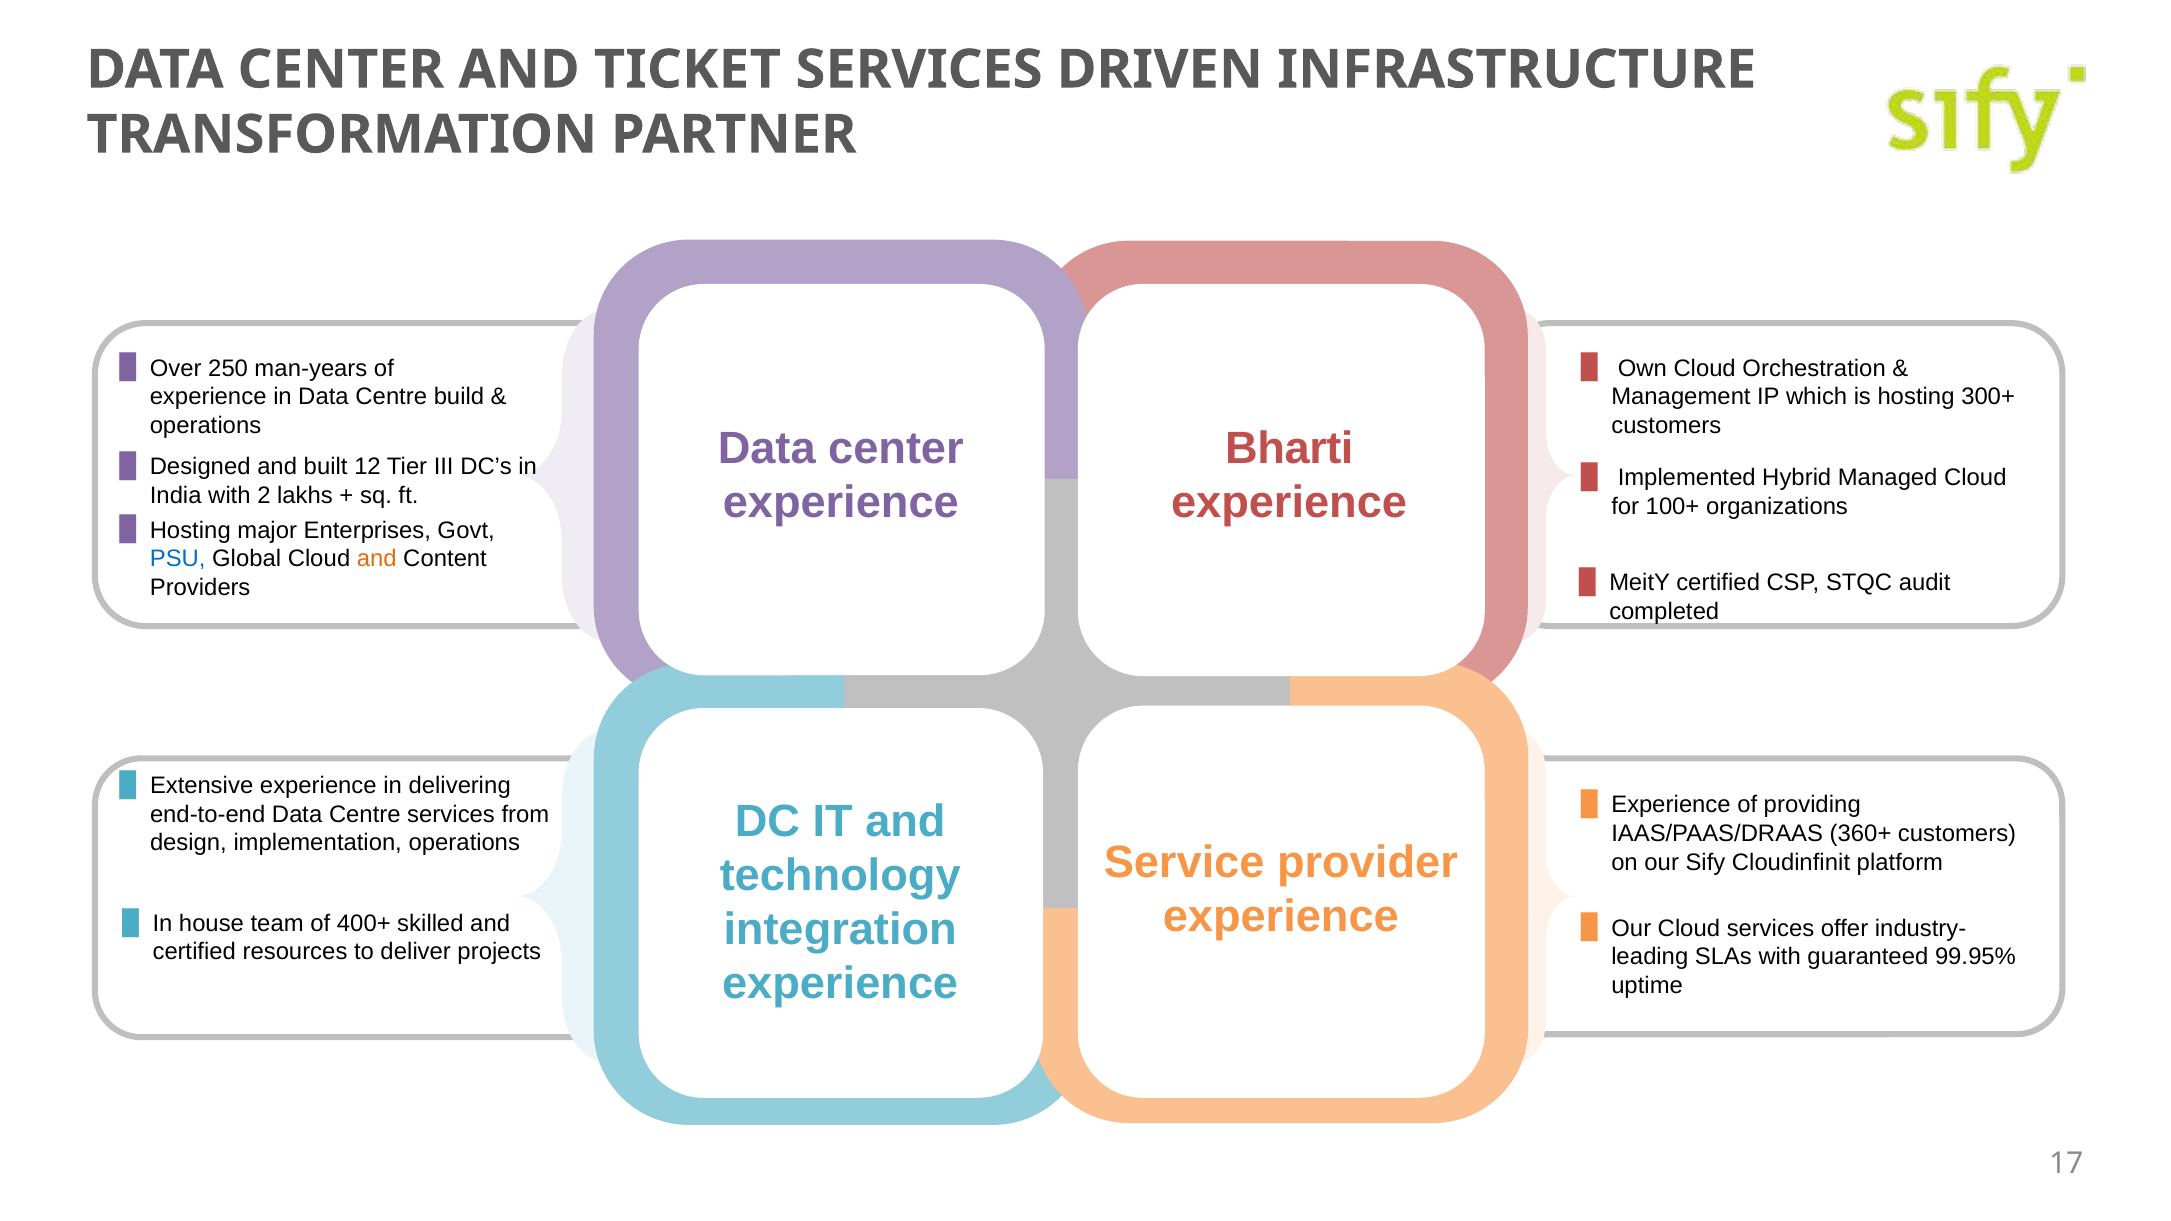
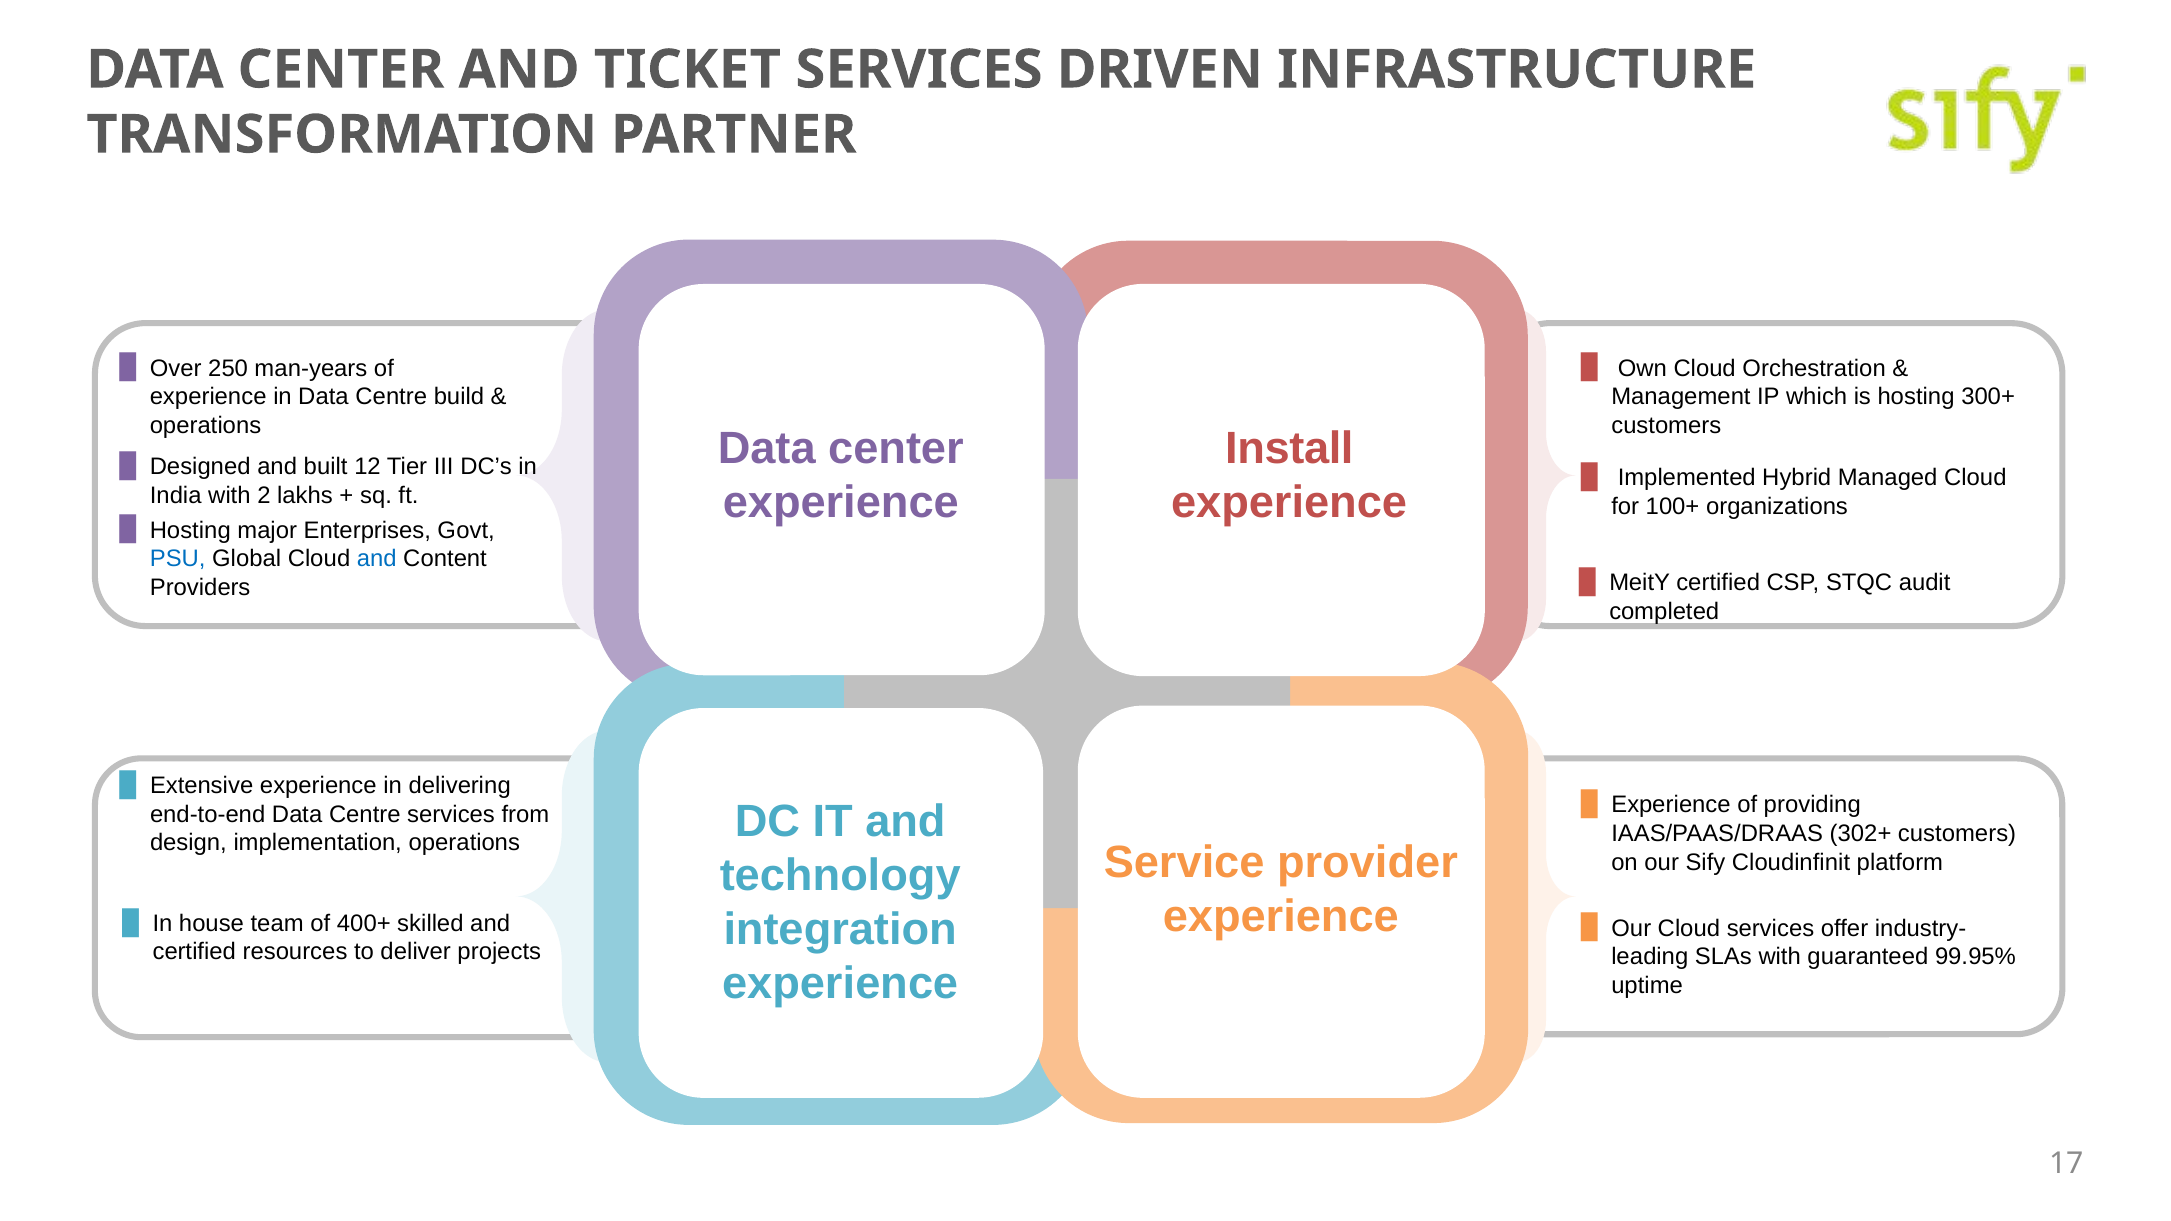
Bharti: Bharti -> Install
and at (377, 559) colour: orange -> blue
360+: 360+ -> 302+
